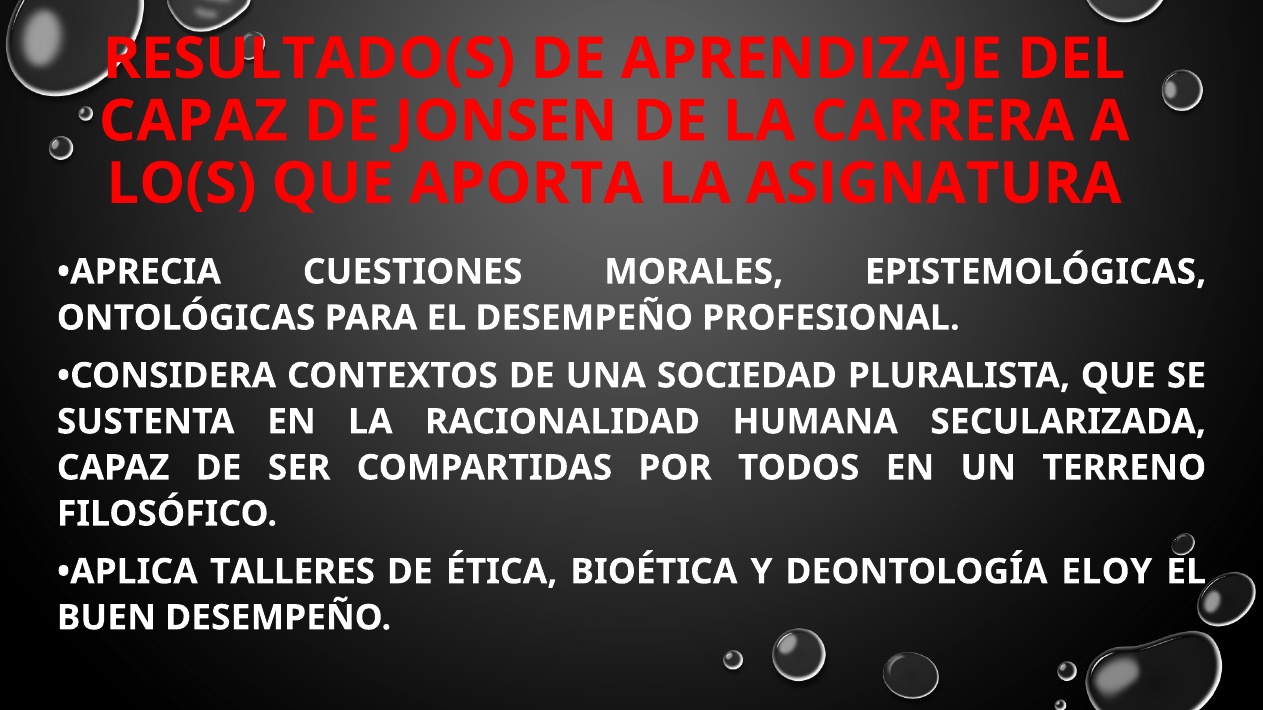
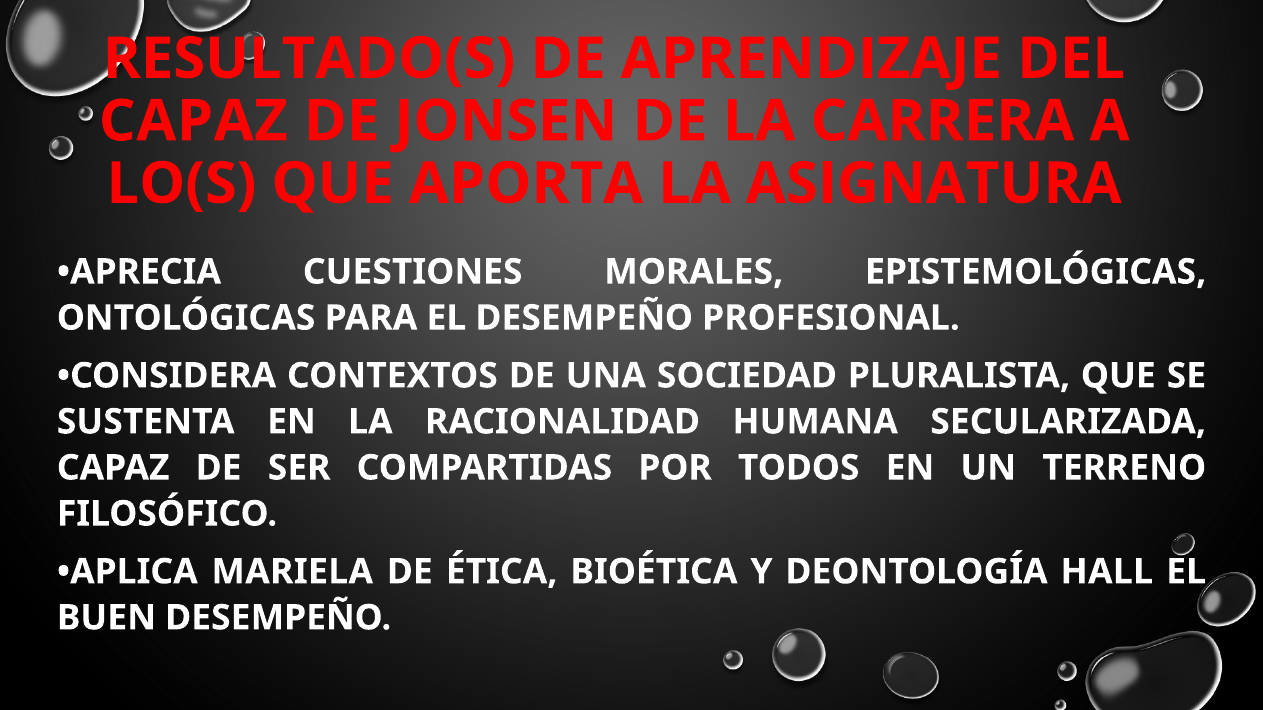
TALLERES: TALLERES -> MARIELA
ELOY: ELOY -> HALL
